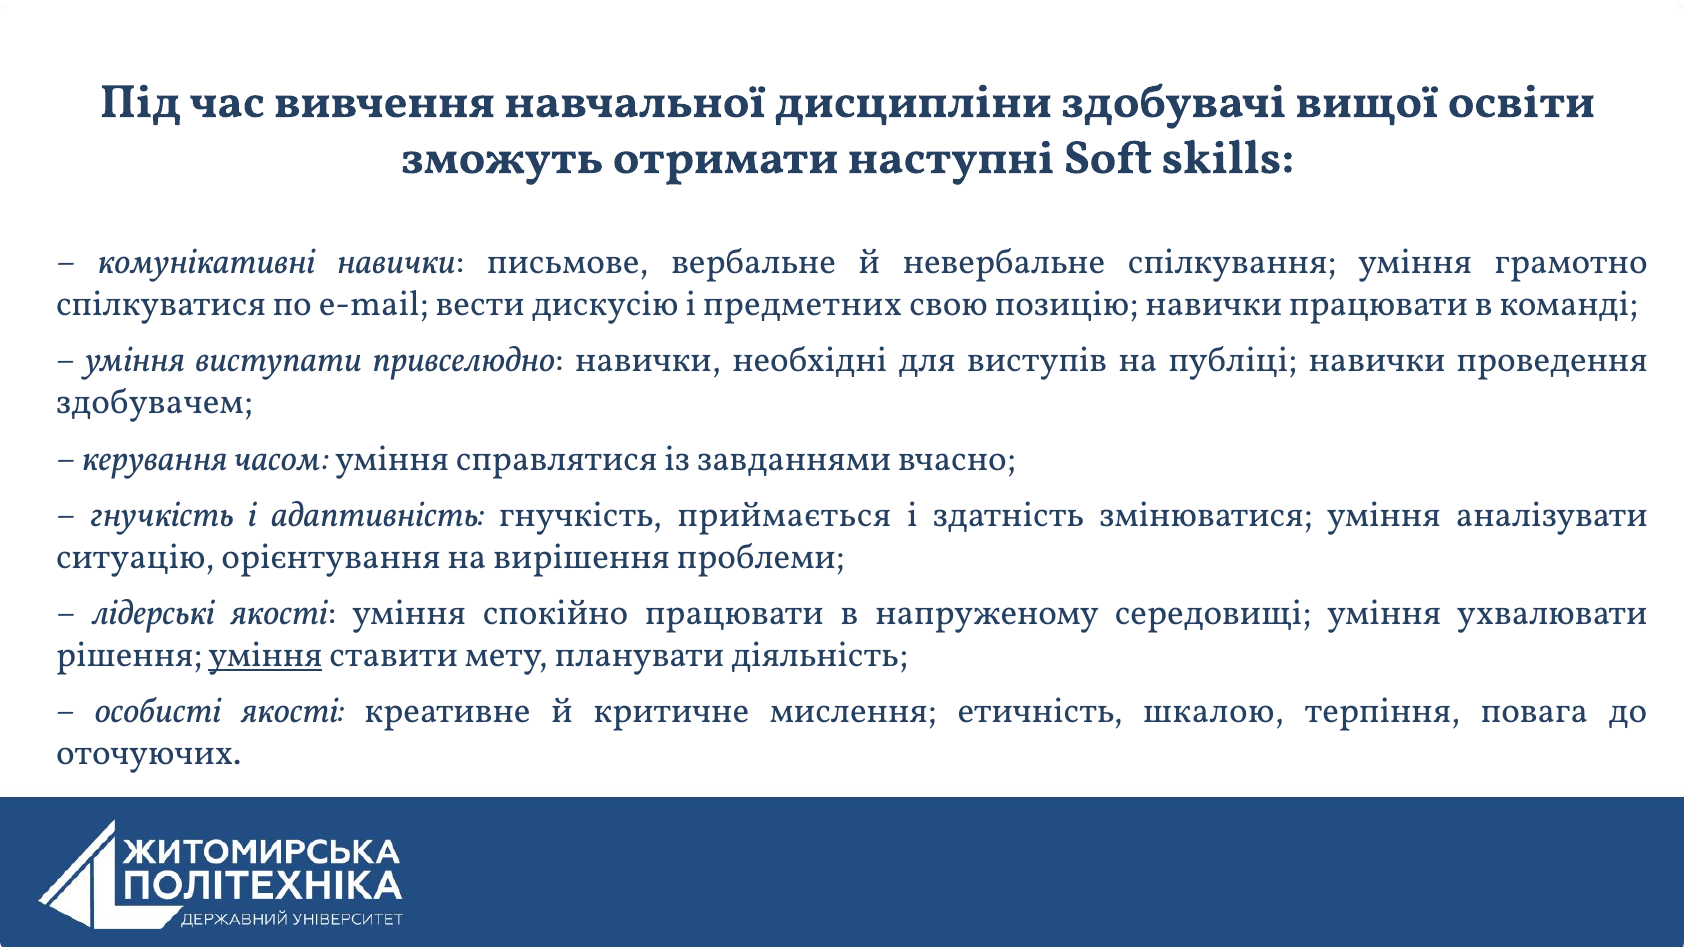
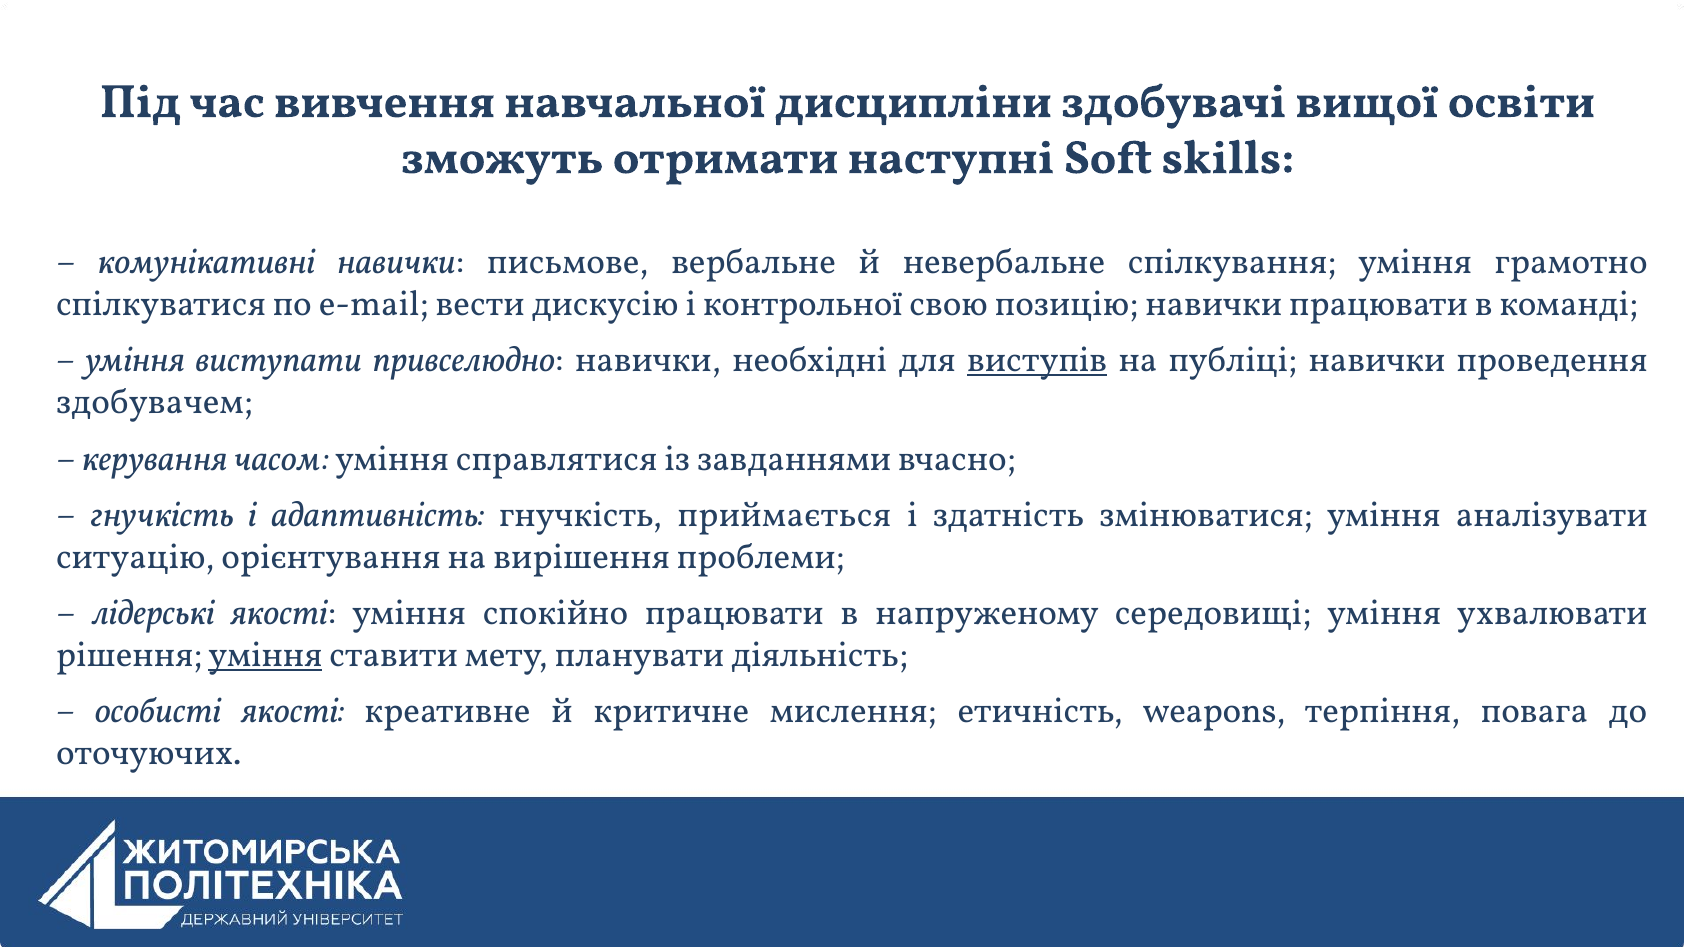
предметних: предметних -> контрольної
виступів underline: none -> present
шкалою: шкалою -> weapons
